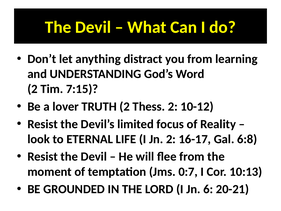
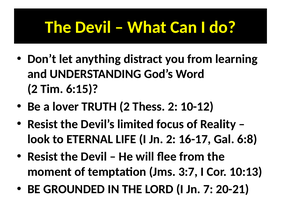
7:15: 7:15 -> 6:15
0:7: 0:7 -> 3:7
6: 6 -> 7
